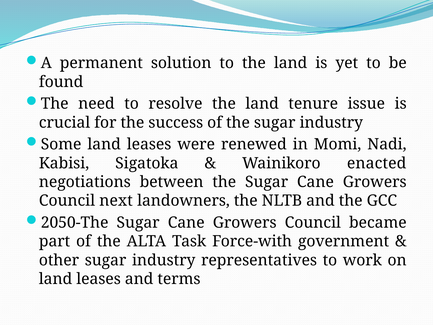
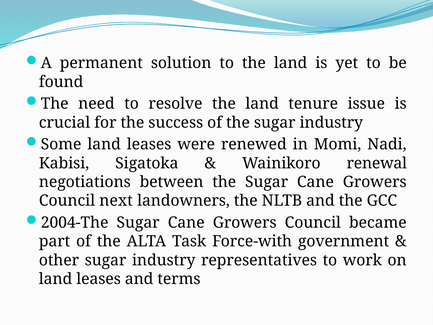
enacted: enacted -> renewal
2050-The: 2050-The -> 2004-The
